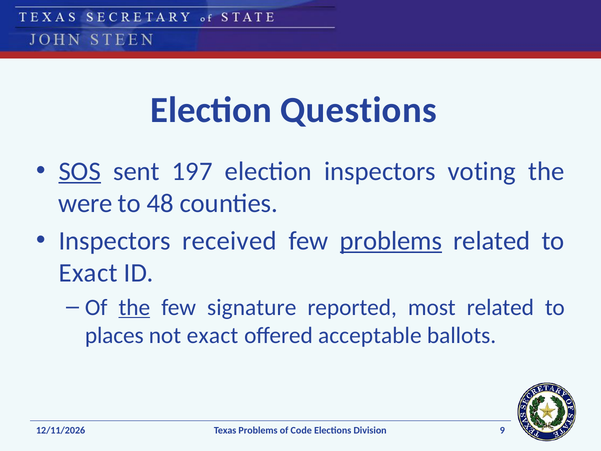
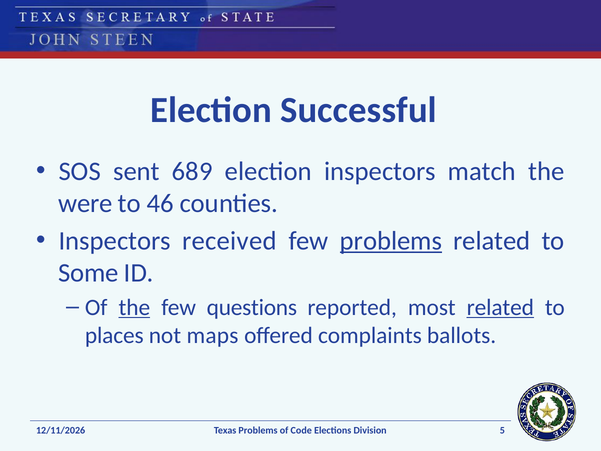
Questions: Questions -> Successful
SOS underline: present -> none
197: 197 -> 689
voting: voting -> match
48: 48 -> 46
Exact at (88, 273): Exact -> Some
signature: signature -> questions
related at (500, 307) underline: none -> present
not exact: exact -> maps
acceptable: acceptable -> complaints
9: 9 -> 5
